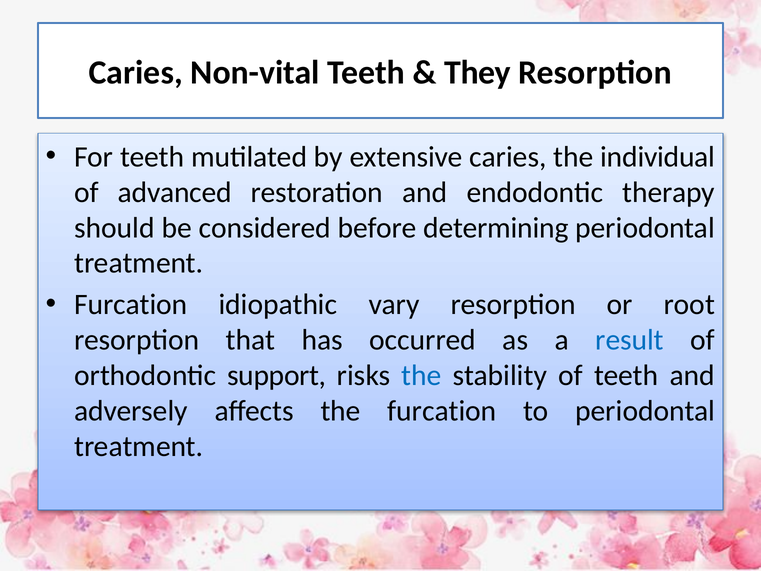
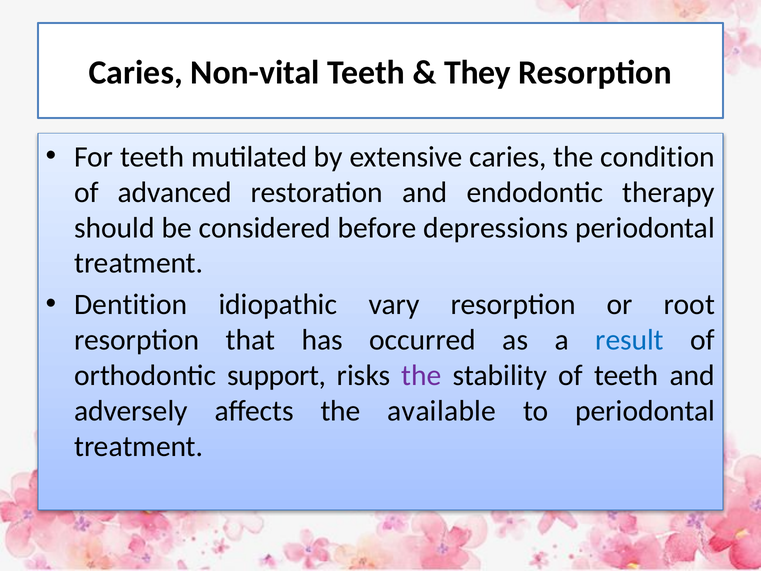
individual: individual -> condition
determining: determining -> depressions
Furcation at (131, 304): Furcation -> Dentition
the at (422, 375) colour: blue -> purple
the furcation: furcation -> available
